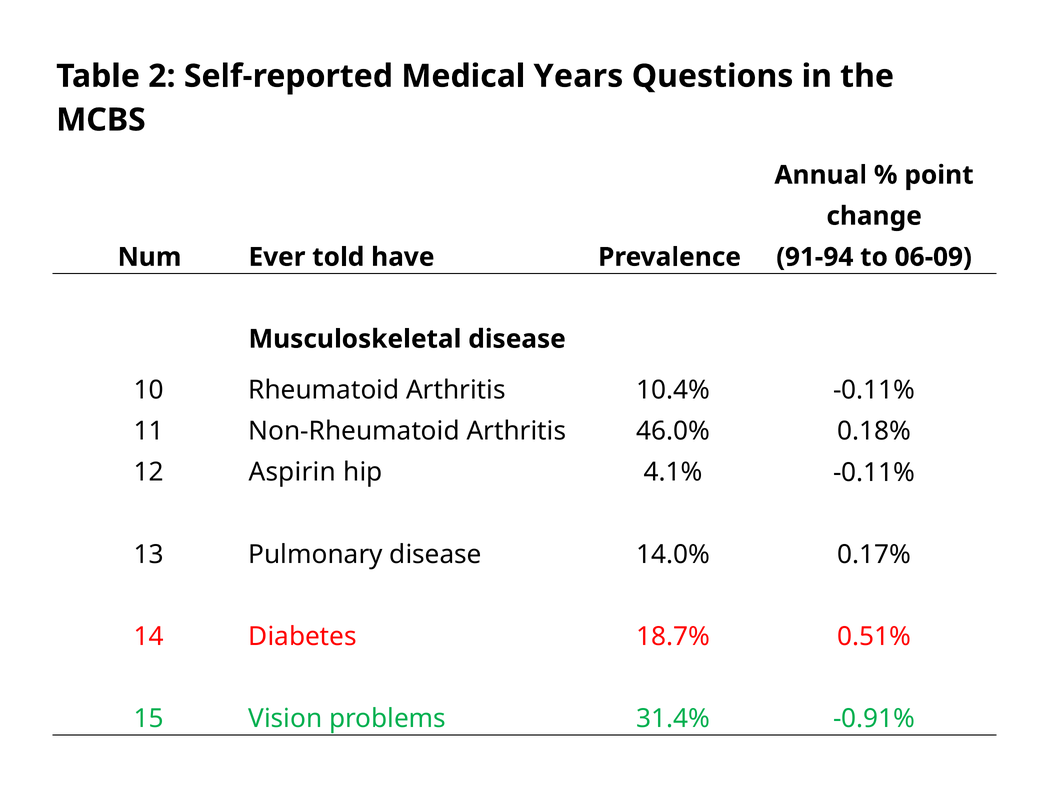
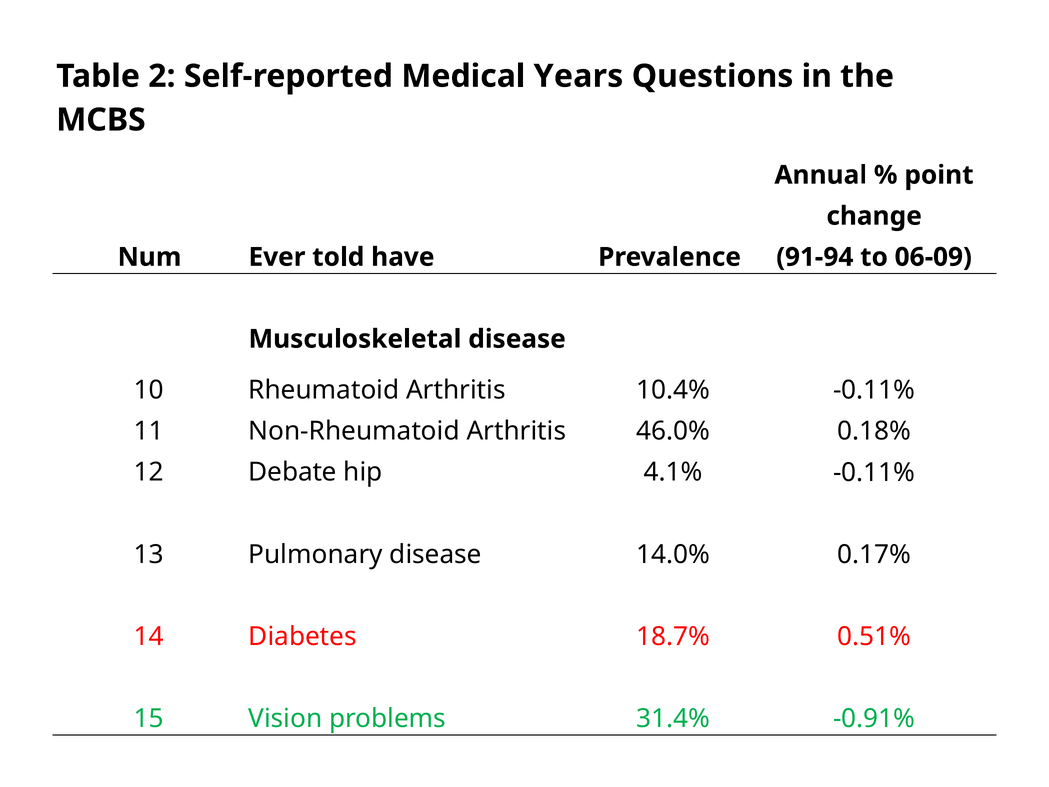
Aspirin: Aspirin -> Debate
